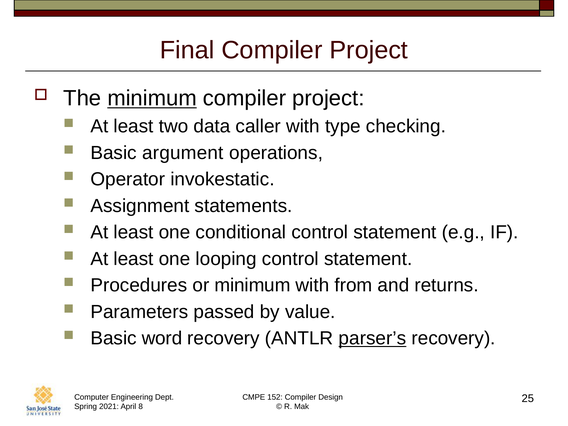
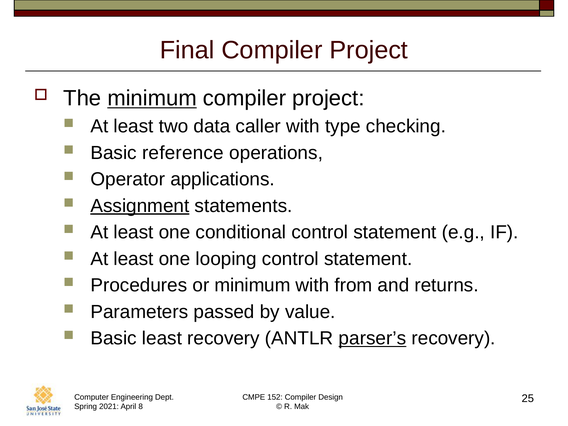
argument: argument -> reference
invokestatic: invokestatic -> applications
Assignment underline: none -> present
Basic word: word -> least
